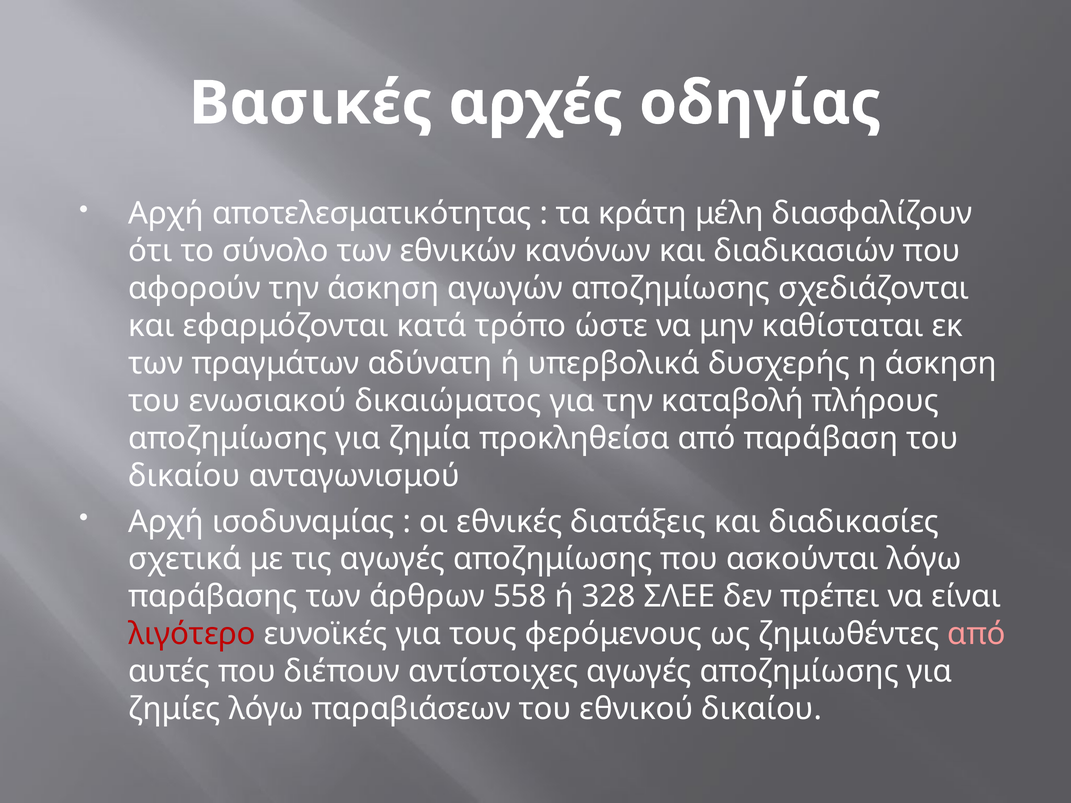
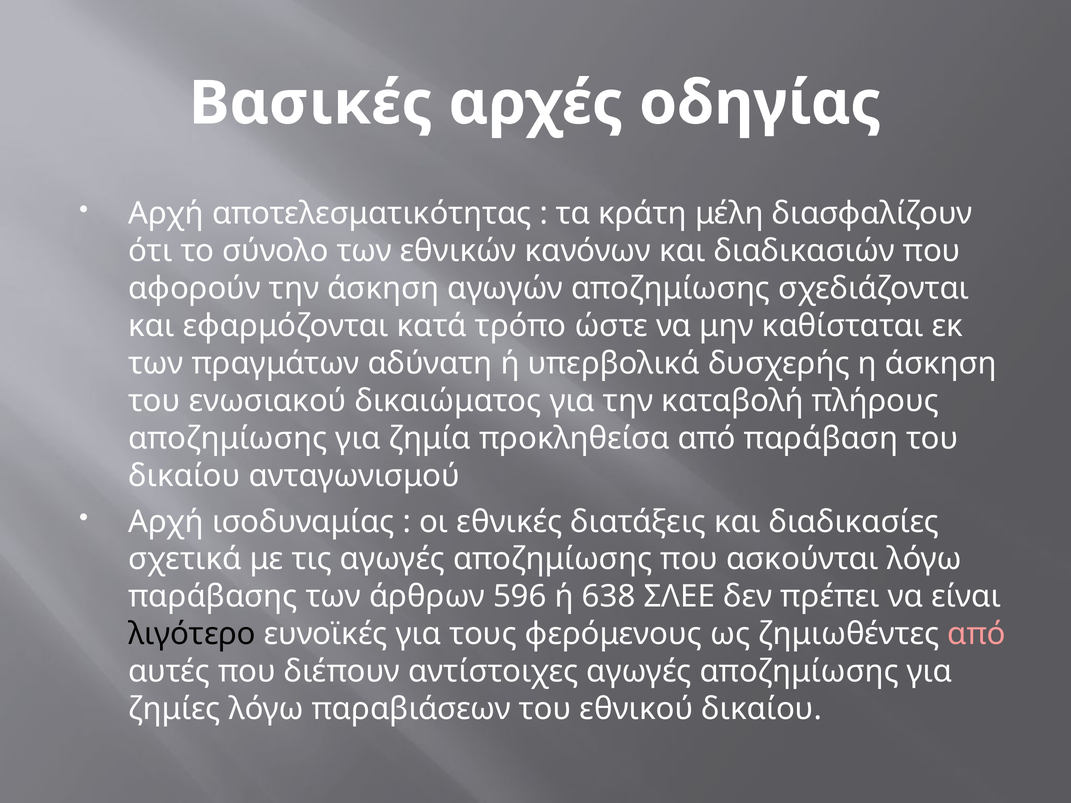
558: 558 -> 596
328: 328 -> 638
λιγότερο colour: red -> black
